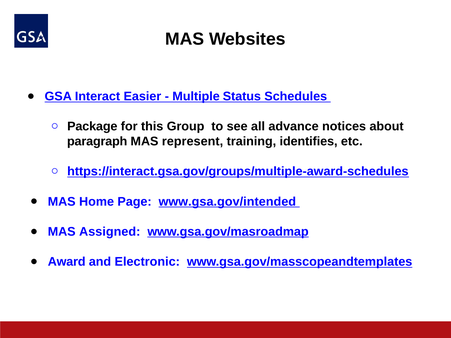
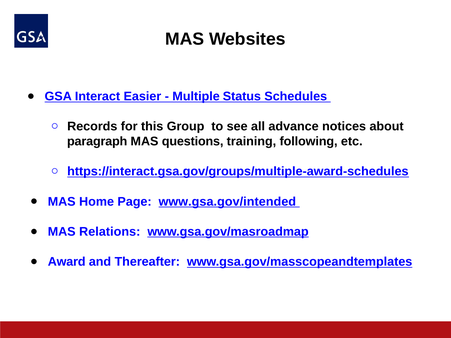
Package: Package -> Records
represent: represent -> questions
identifies: identifies -> following
Assigned: Assigned -> Relations
Electronic: Electronic -> Thereafter
